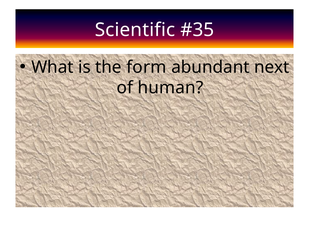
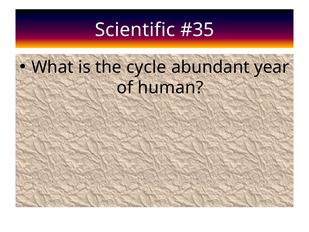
form: form -> cycle
next: next -> year
